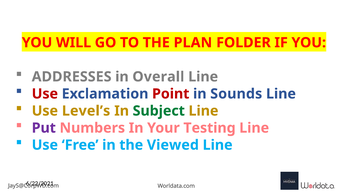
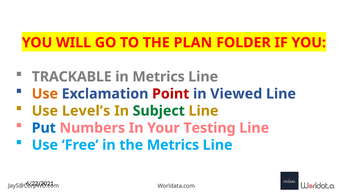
ADDRESSES: ADDRESSES -> TRACKABLE
in Overall: Overall -> Metrics
Use at (45, 94) colour: red -> orange
Sounds: Sounds -> Viewed
Put colour: purple -> blue
the Viewed: Viewed -> Metrics
